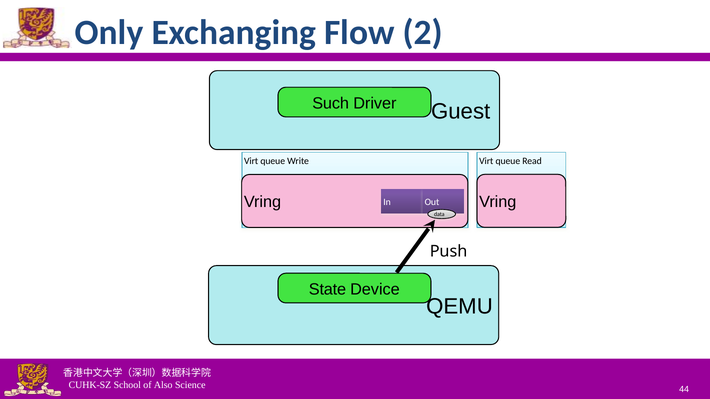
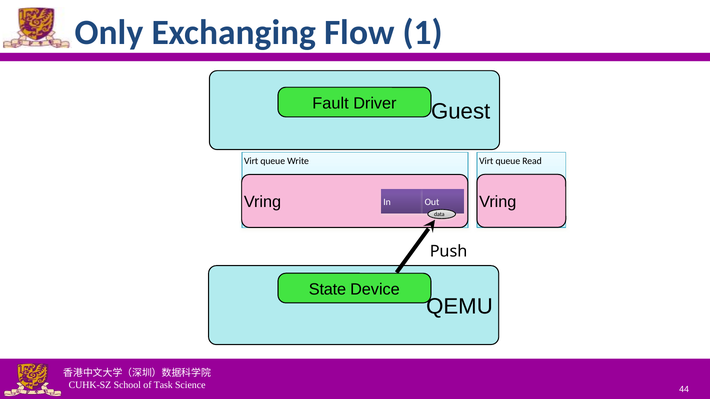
2: 2 -> 1
Such: Such -> Fault
Also: Also -> Task
